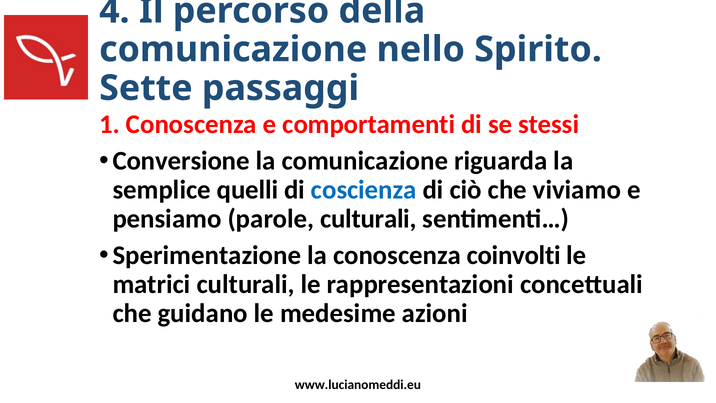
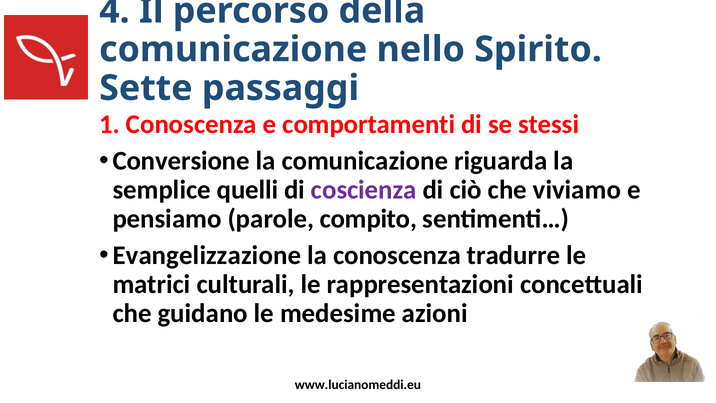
coscienza colour: blue -> purple
parole culturali: culturali -> compito
Sperimentazione: Sperimentazione -> Evangelizzazione
coinvolti: coinvolti -> tradurre
